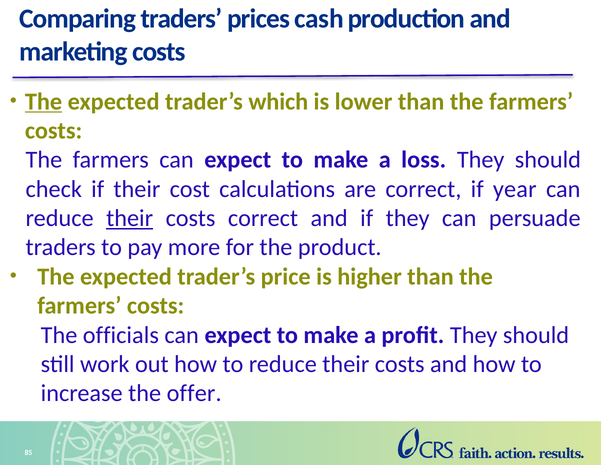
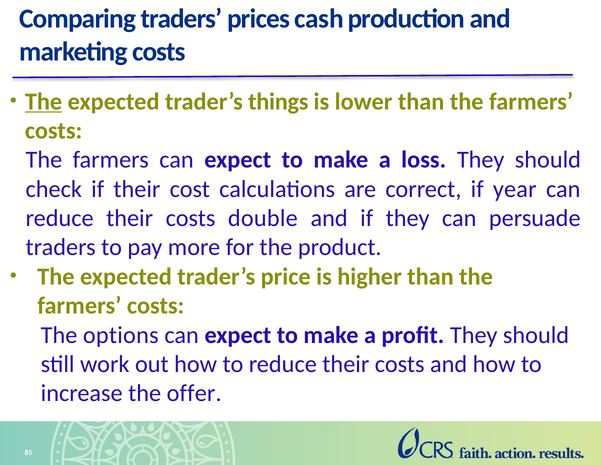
which: which -> things
their at (130, 218) underline: present -> none
costs correct: correct -> double
officials: officials -> options
